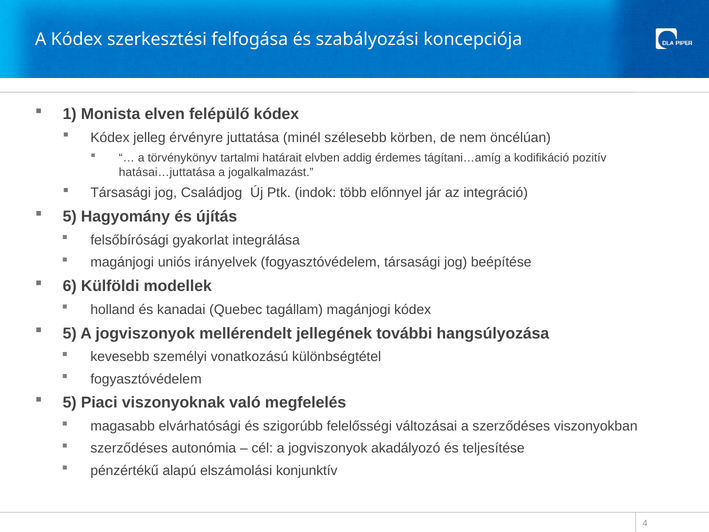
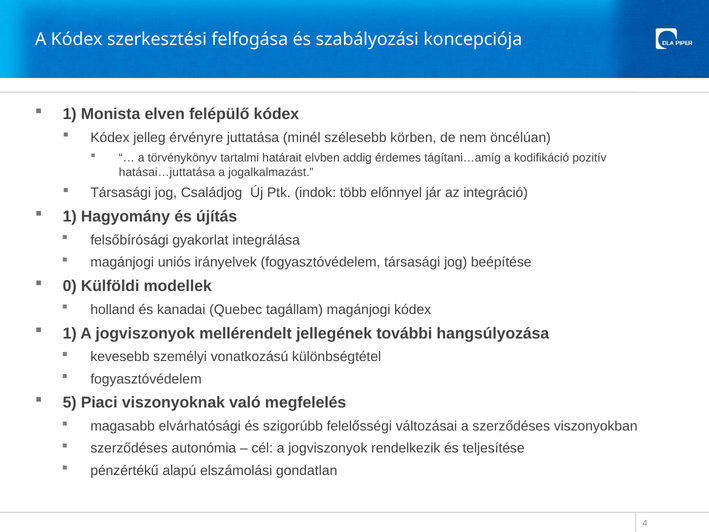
5 at (70, 217): 5 -> 1
6: 6 -> 0
5 at (70, 333): 5 -> 1
akadályozó: akadályozó -> rendelkezik
konjunktív: konjunktív -> gondatlan
